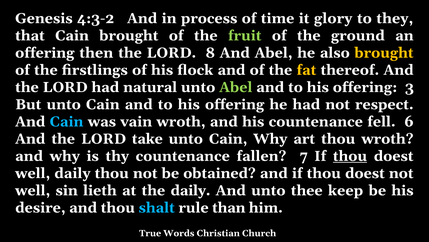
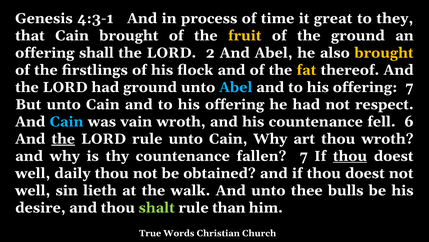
4:3-2: 4:3-2 -> 4:3-1
glory: glory -> great
fruit colour: light green -> yellow
then: then -> shall
8: 8 -> 2
had natural: natural -> ground
Abel at (236, 87) colour: light green -> light blue
offering 3: 3 -> 7
the at (63, 139) underline: none -> present
LORD take: take -> rule
the daily: daily -> walk
keep: keep -> bulls
shalt colour: light blue -> light green
